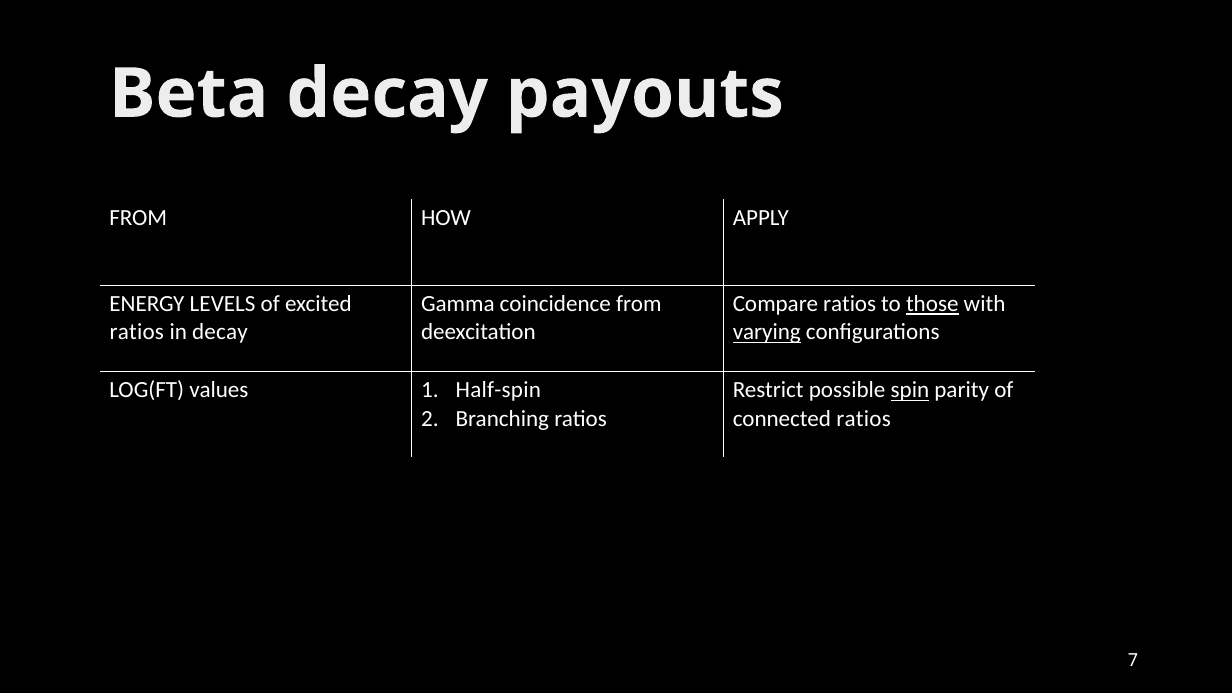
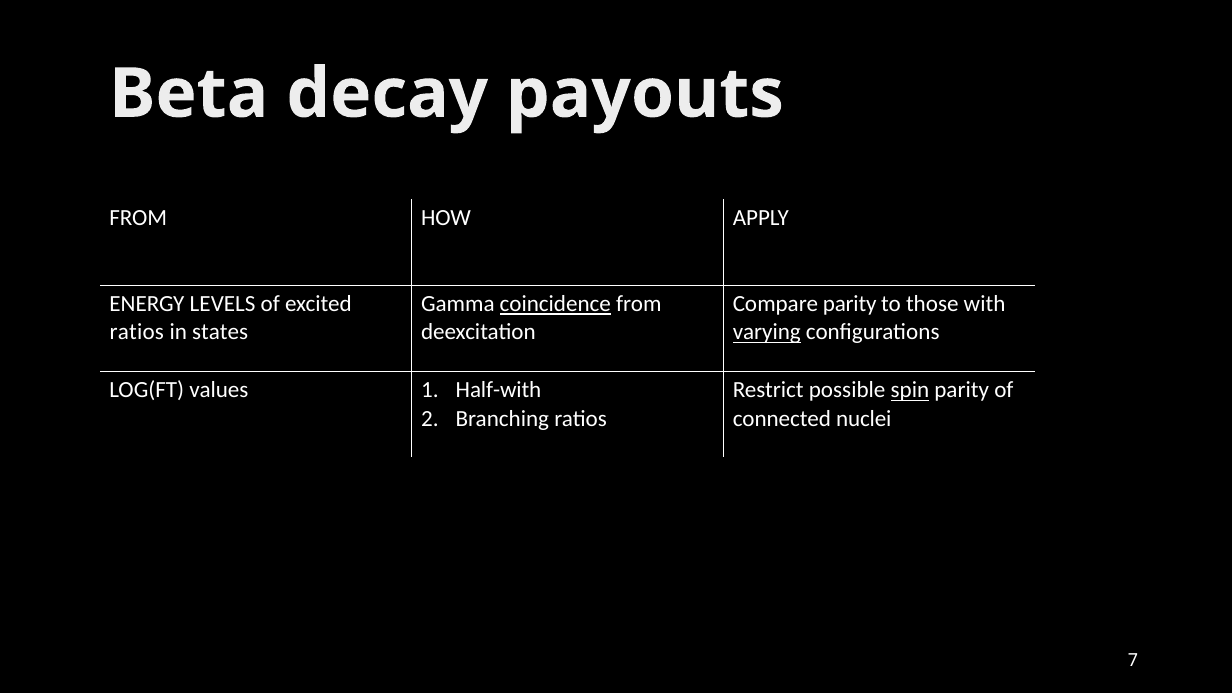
coincidence underline: none -> present
Compare ratios: ratios -> parity
those underline: present -> none
in decay: decay -> states
Half-spin: Half-spin -> Half-with
connected ratios: ratios -> nuclei
